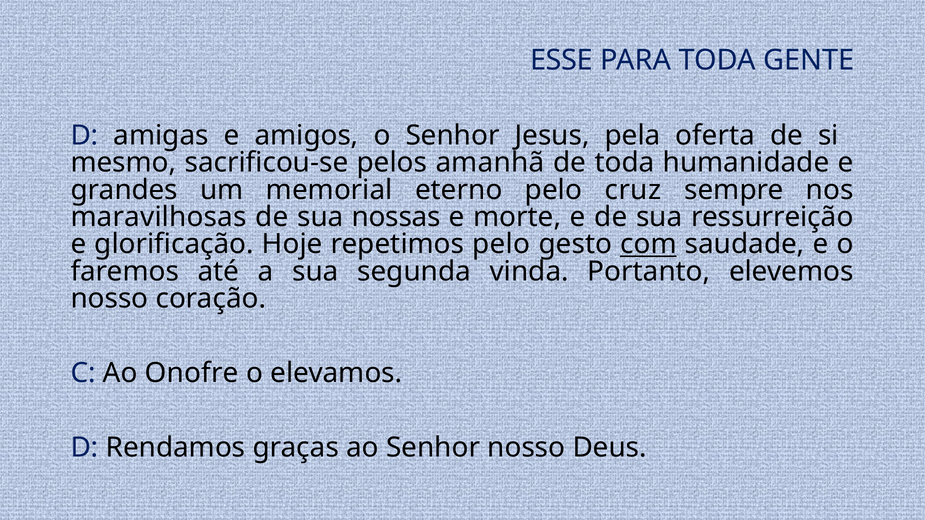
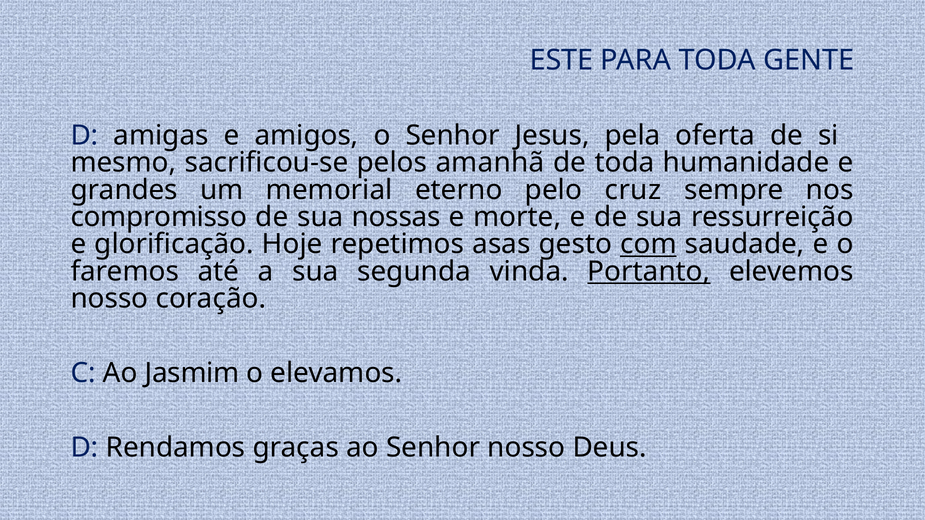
ESSE: ESSE -> ESTE
maravilhosas: maravilhosas -> compromisso
repetimos pelo: pelo -> asas
Portanto underline: none -> present
Onofre: Onofre -> Jasmim
